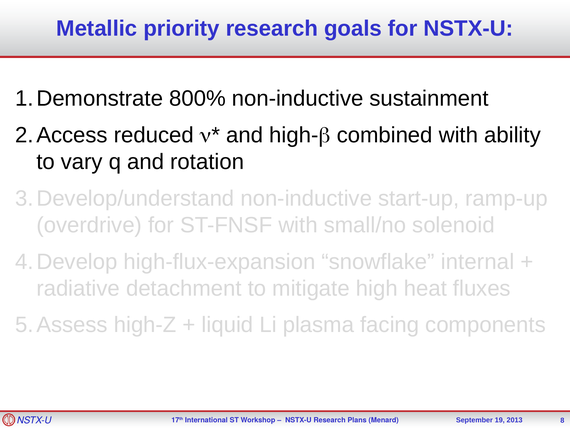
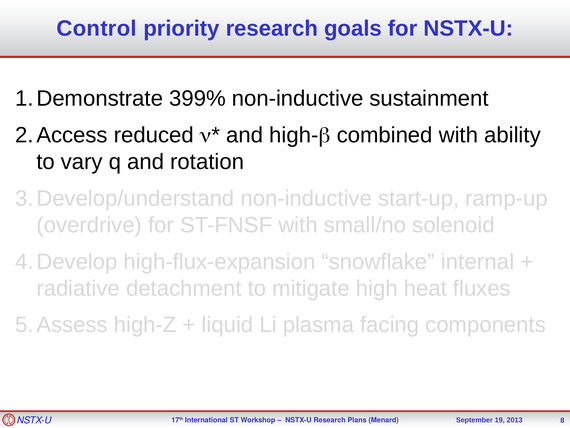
Metallic: Metallic -> Control
800%: 800% -> 399%
